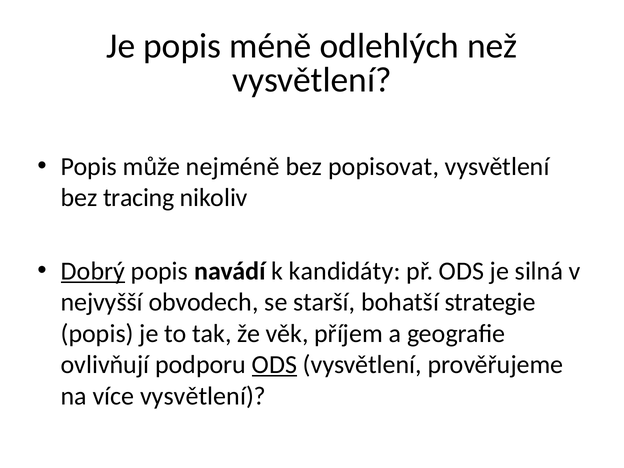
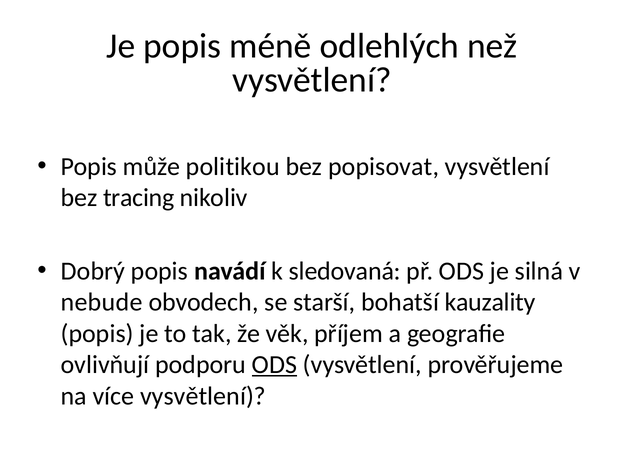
nejméně: nejméně -> politikou
Dobrý underline: present -> none
kandidáty: kandidáty -> sledovaná
nejvyšší: nejvyšší -> nebude
strategie: strategie -> kauzality
